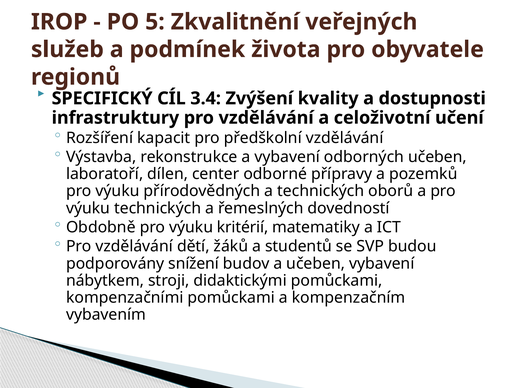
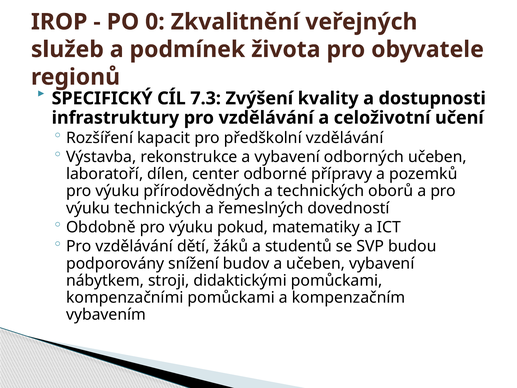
5: 5 -> 0
3.4: 3.4 -> 7.3
kritérií: kritérií -> pokud
